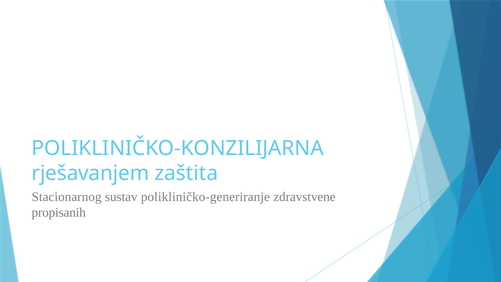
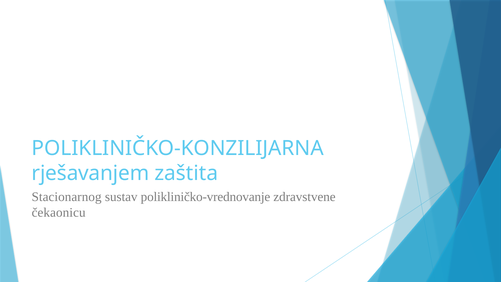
polikliničko-generiranje: polikliničko-generiranje -> polikliničko-vrednovanje
propisanih: propisanih -> čekaonicu
